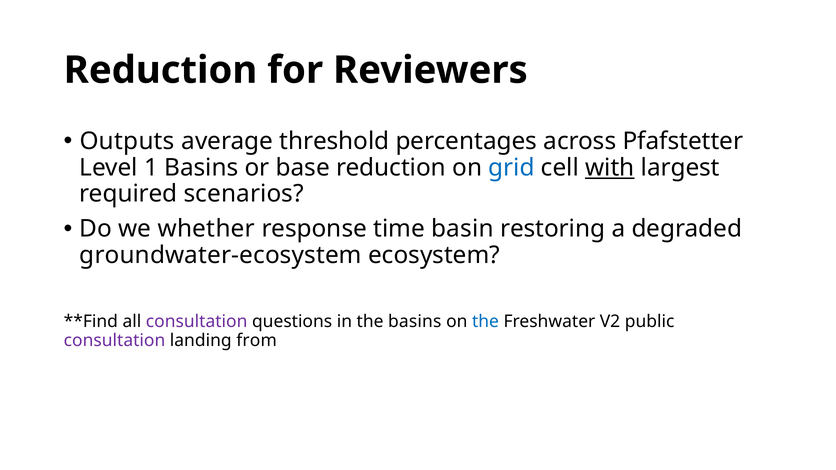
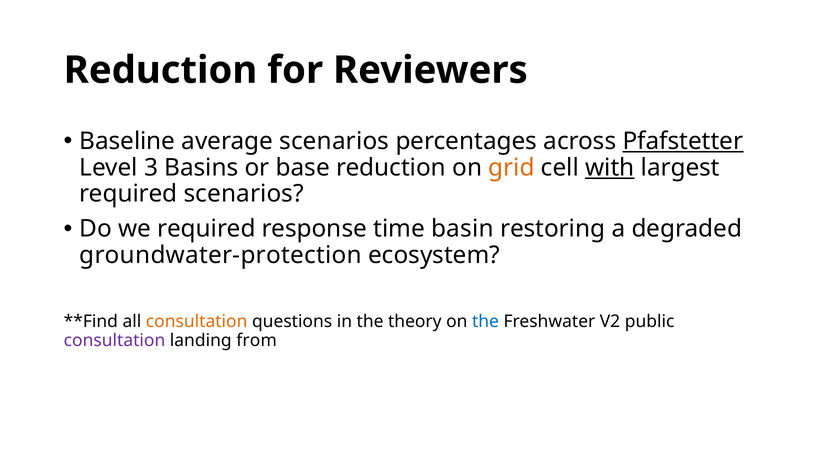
Outputs: Outputs -> Baseline
average threshold: threshold -> scenarios
Pfafstetter underline: none -> present
1: 1 -> 3
grid colour: blue -> orange
we whether: whether -> required
groundwater-ecosystem: groundwater-ecosystem -> groundwater-protection
consultation at (197, 322) colour: purple -> orange
the basins: basins -> theory
